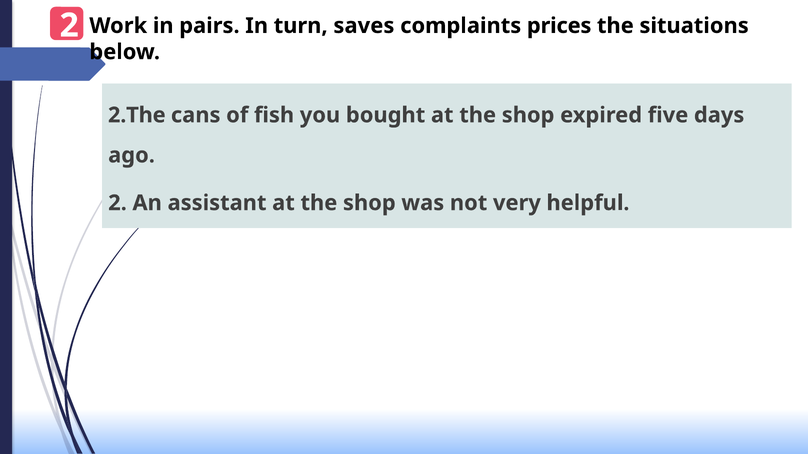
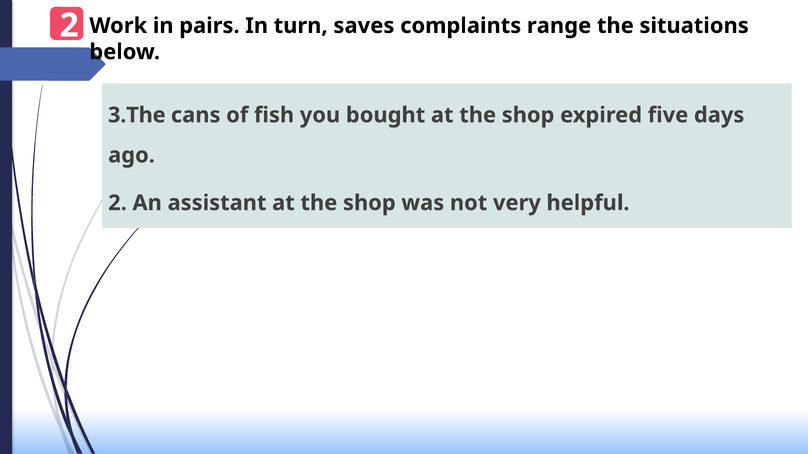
prices: prices -> range
2.The: 2.The -> 3.The
